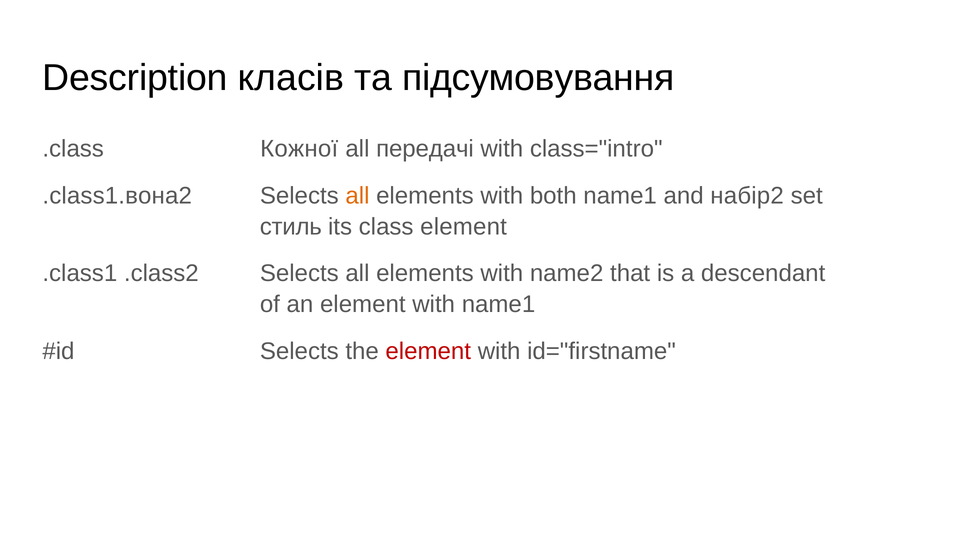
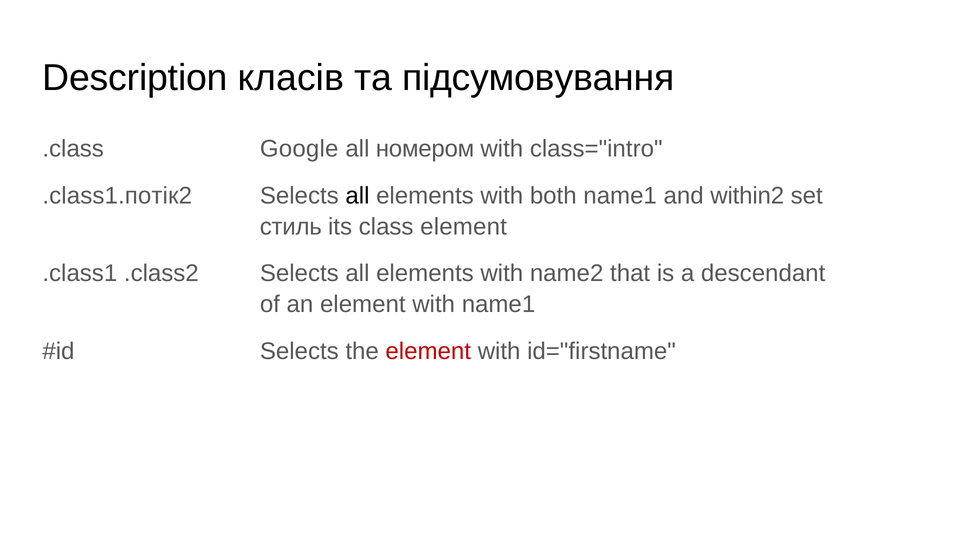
Кожної: Кожної -> Google
передачі: передачі -> номером
.class1.вона2: .class1.вона2 -> .class1.потік2
all at (357, 196) colour: orange -> black
набір2: набір2 -> within2
